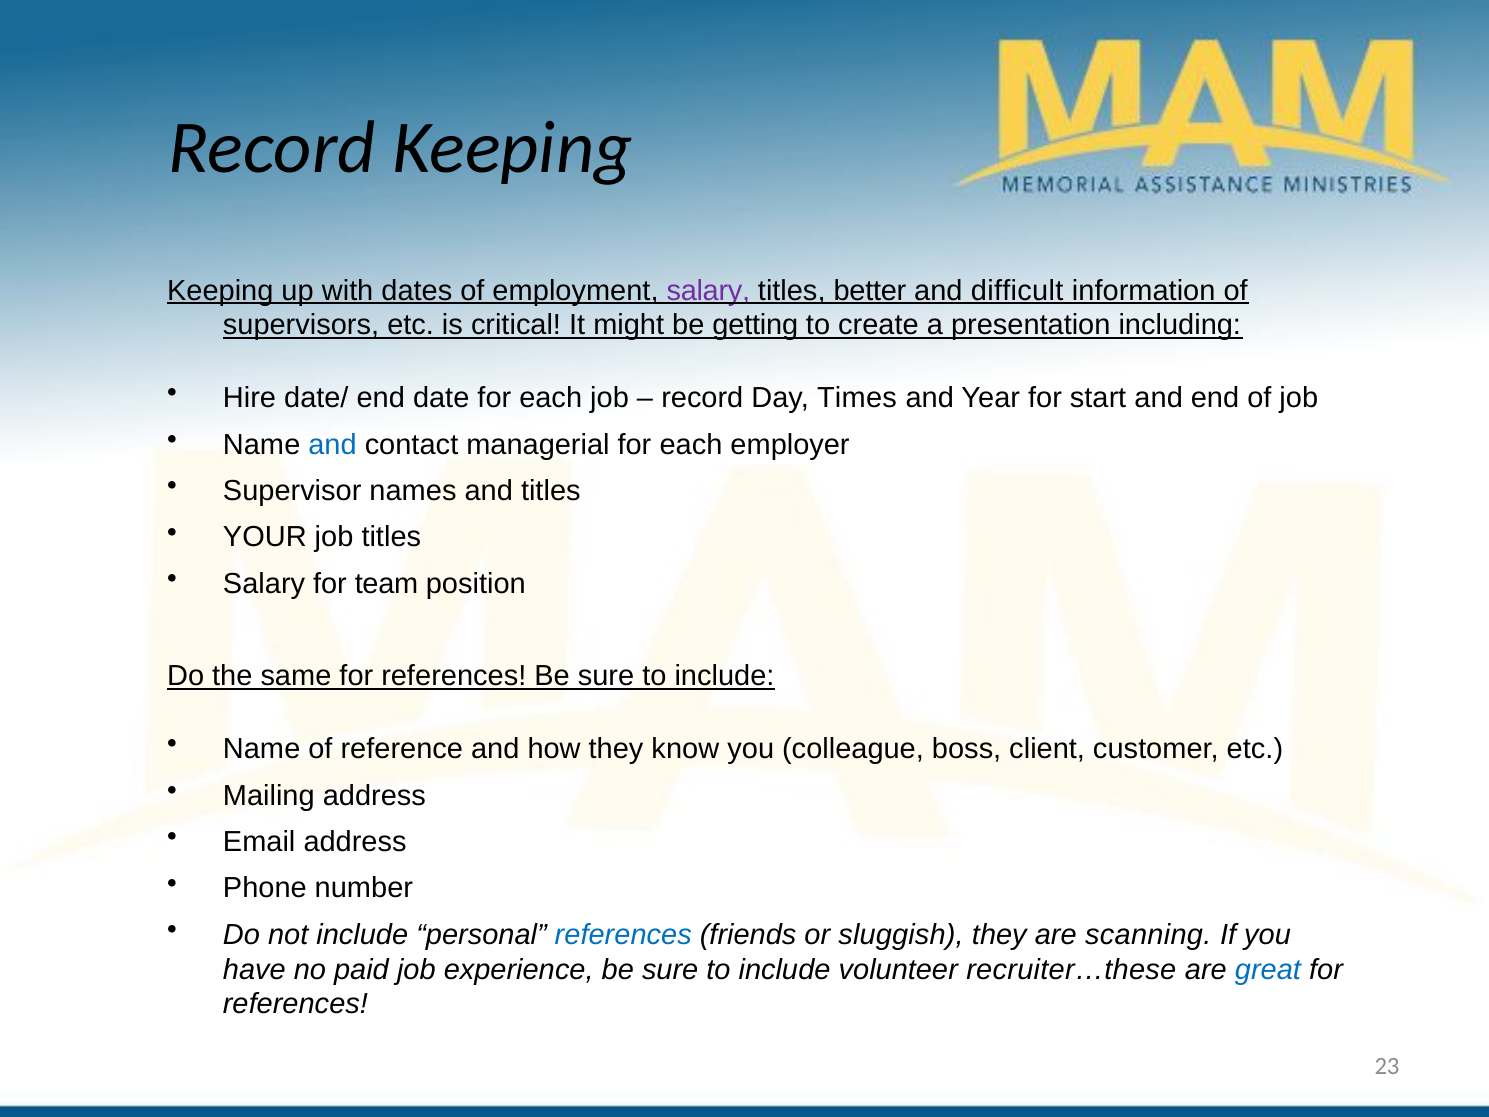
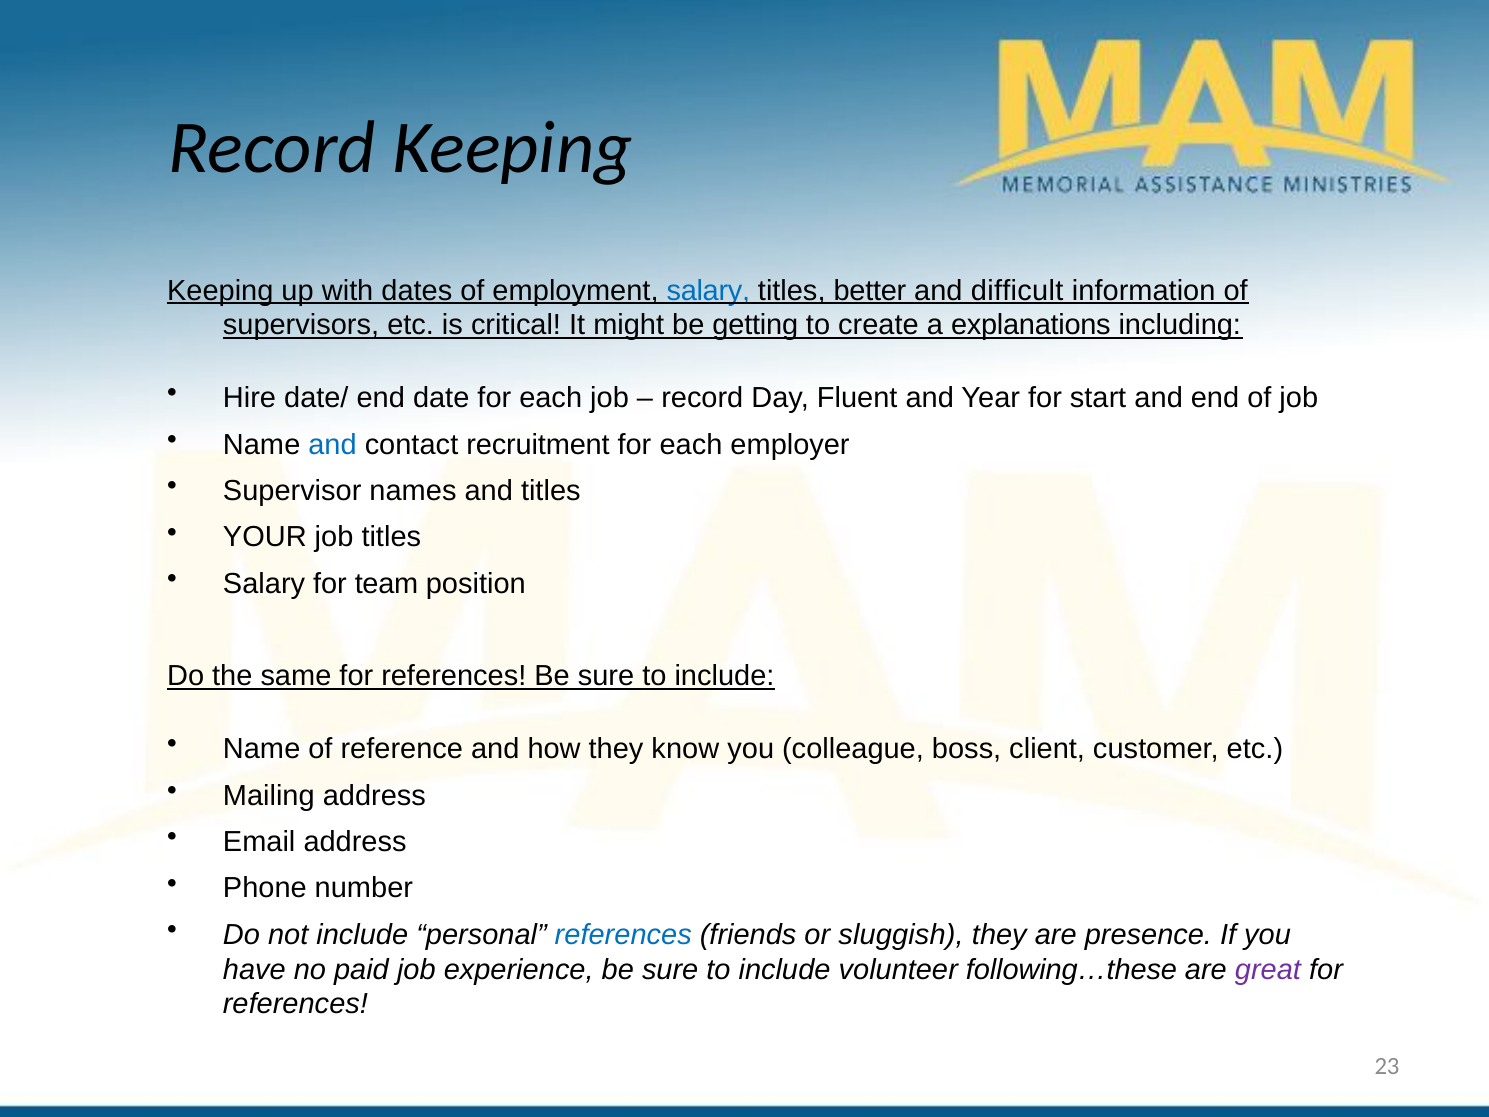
salary at (708, 290) colour: purple -> blue
presentation: presentation -> explanations
Times: Times -> Fluent
managerial: managerial -> recruitment
scanning: scanning -> presence
recruiter…these: recruiter…these -> following…these
great colour: blue -> purple
